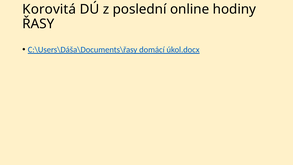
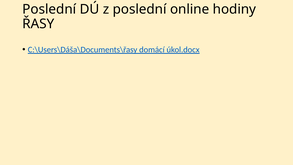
Korovitá at (49, 9): Korovitá -> Poslední
